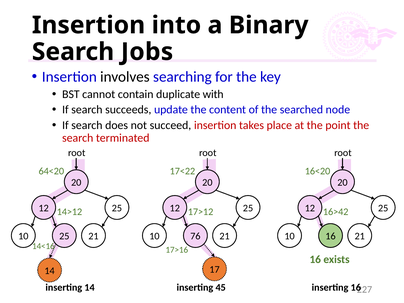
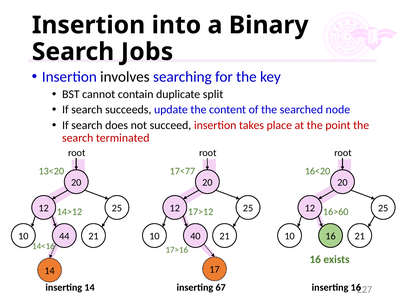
with: with -> split
64<20: 64<20 -> 13<20
17<22: 17<22 -> 17<77
16>42: 16>42 -> 16>60
10 25: 25 -> 44
76: 76 -> 40
45: 45 -> 67
